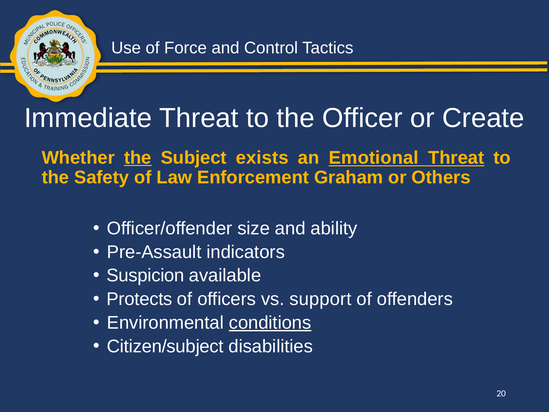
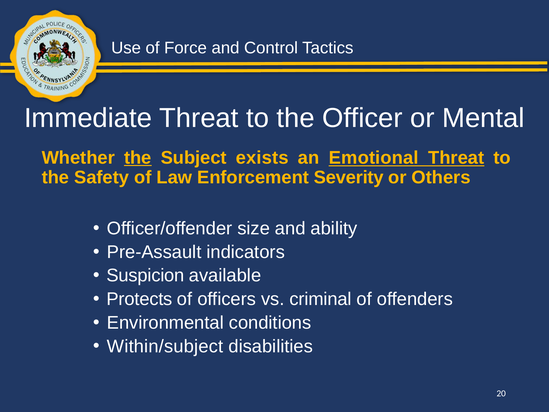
Create: Create -> Mental
Graham: Graham -> Severity
support: support -> criminal
conditions underline: present -> none
Citizen/subject: Citizen/subject -> Within/subject
